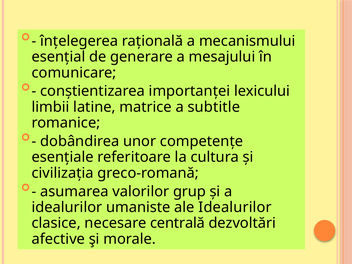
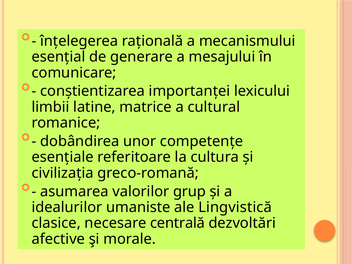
subtitle: subtitle -> cultural
ale Idealurilor: Idealurilor -> Lingvistică
